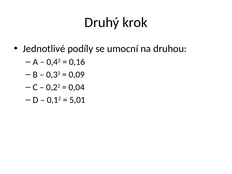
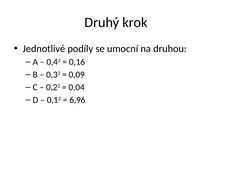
5,01: 5,01 -> 6,96
